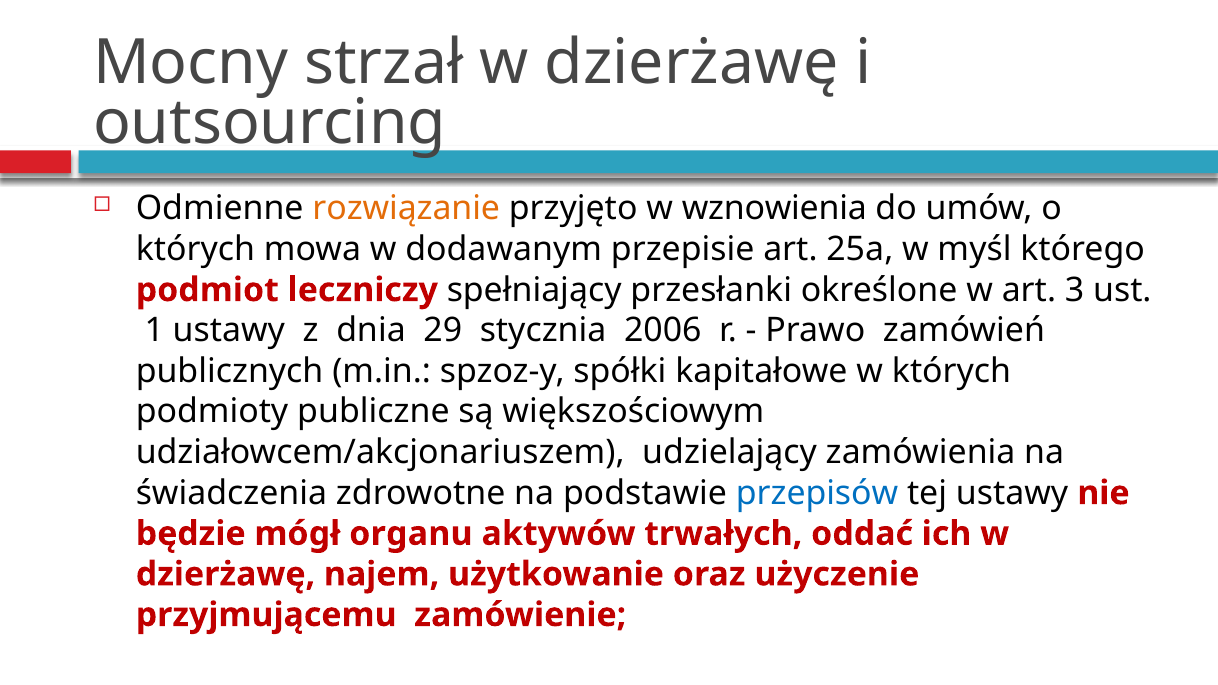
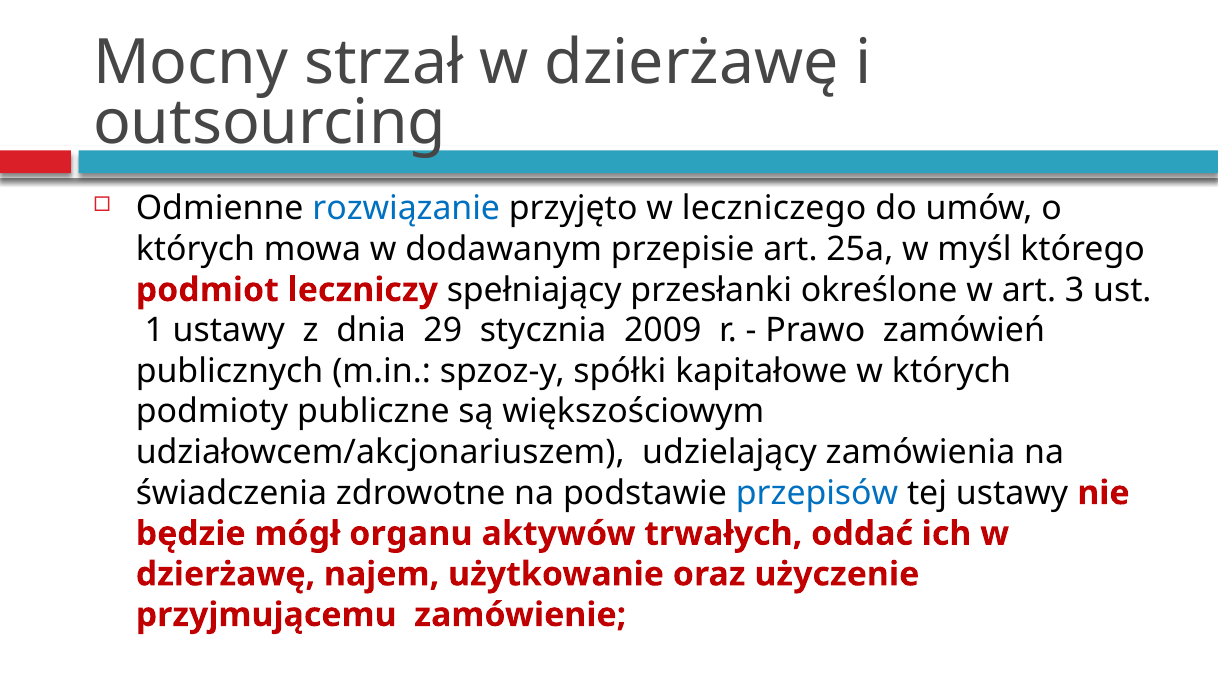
rozwiązanie colour: orange -> blue
wznowienia: wznowienia -> leczniczego
2006: 2006 -> 2009
